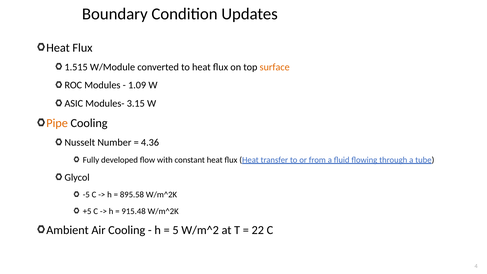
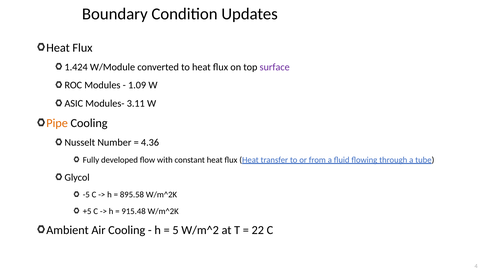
1.515: 1.515 -> 1.424
surface colour: orange -> purple
3.15: 3.15 -> 3.11
